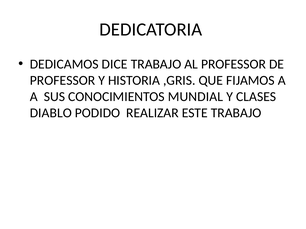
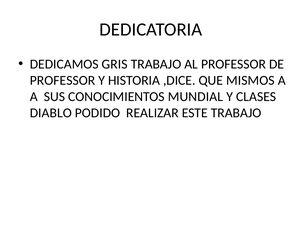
DICE: DICE -> GRIS
,GRIS: ,GRIS -> ,DICE
FIJAMOS: FIJAMOS -> MISMOS
